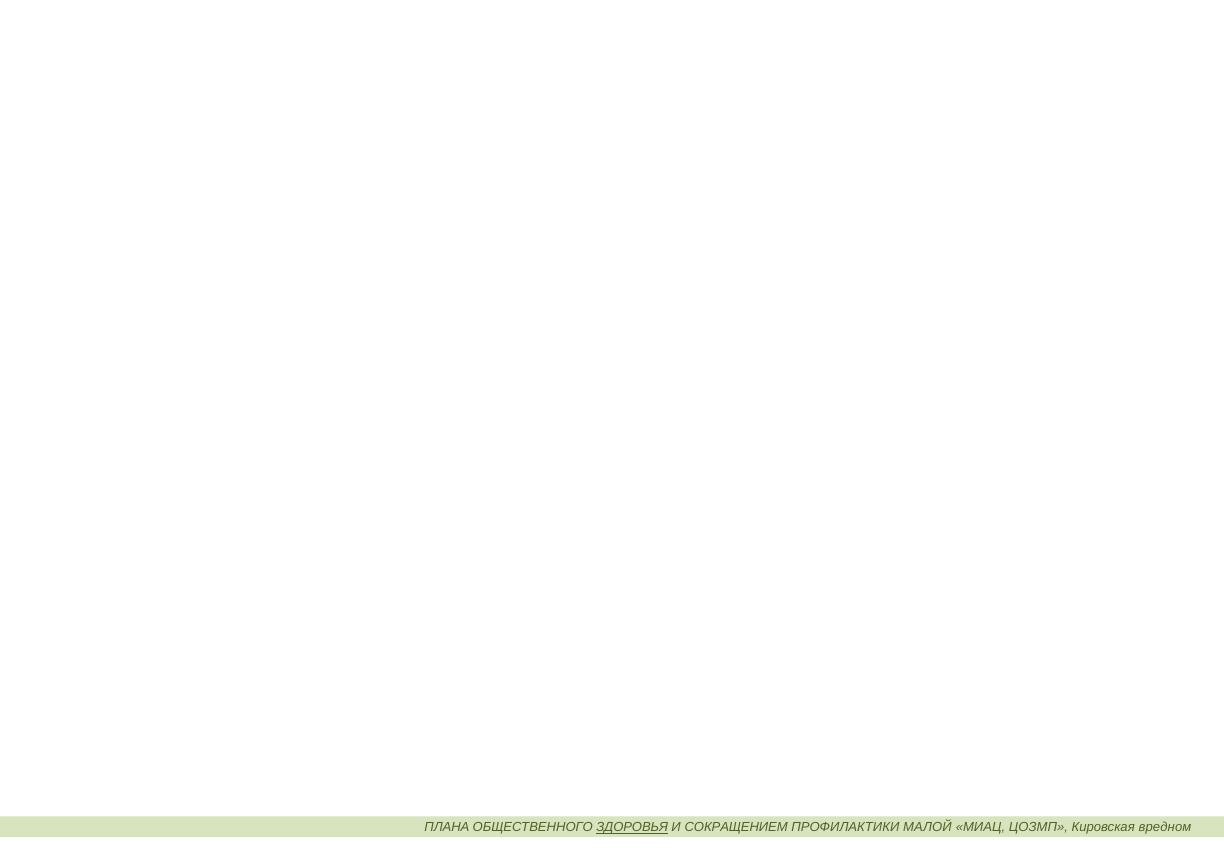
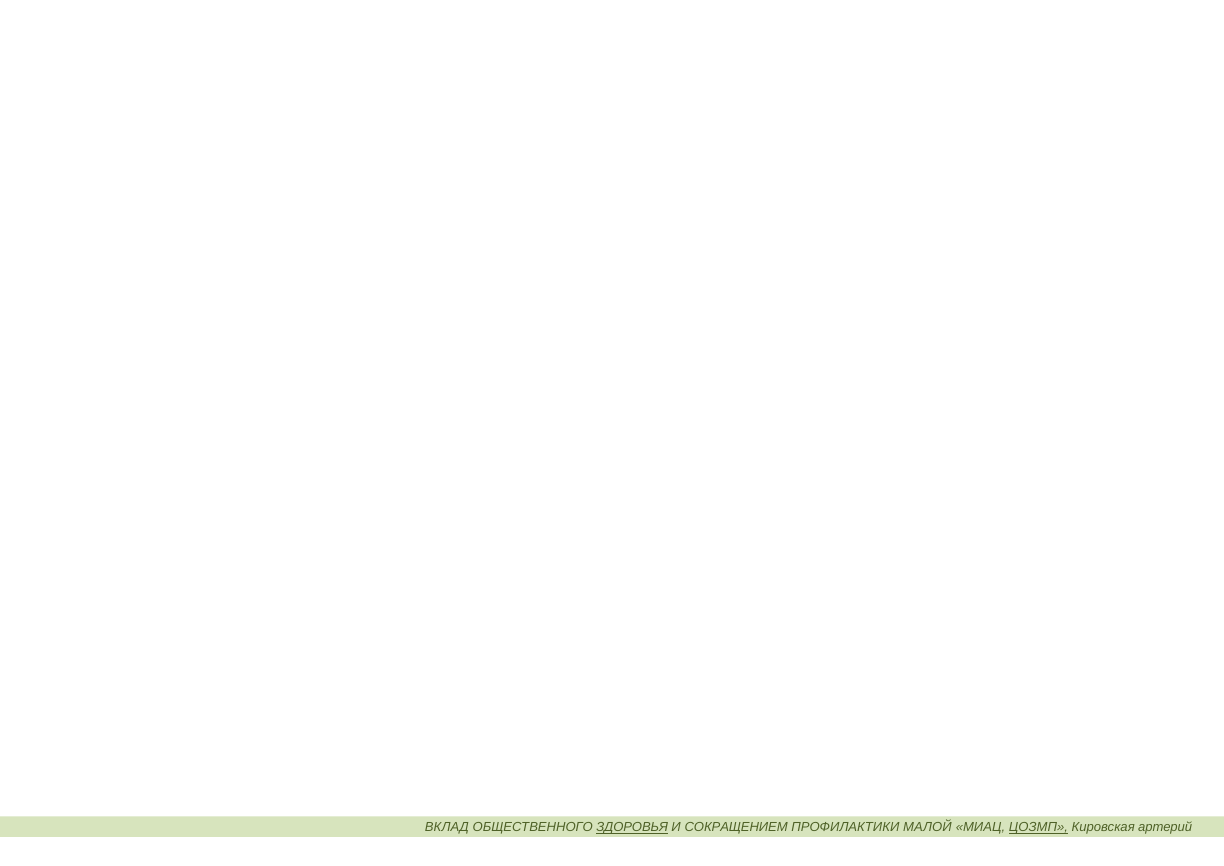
ПЛАНА: ПЛАНА -> ВКЛАД
ЦОЗМП underline: none -> present
вредном: вредном -> артерий
